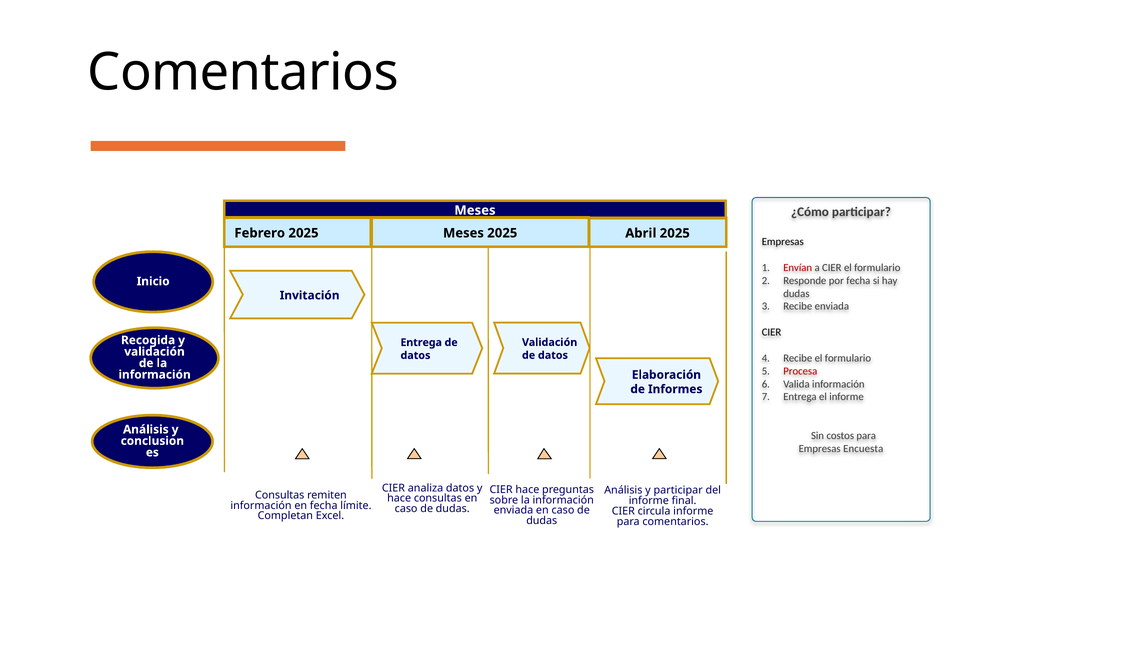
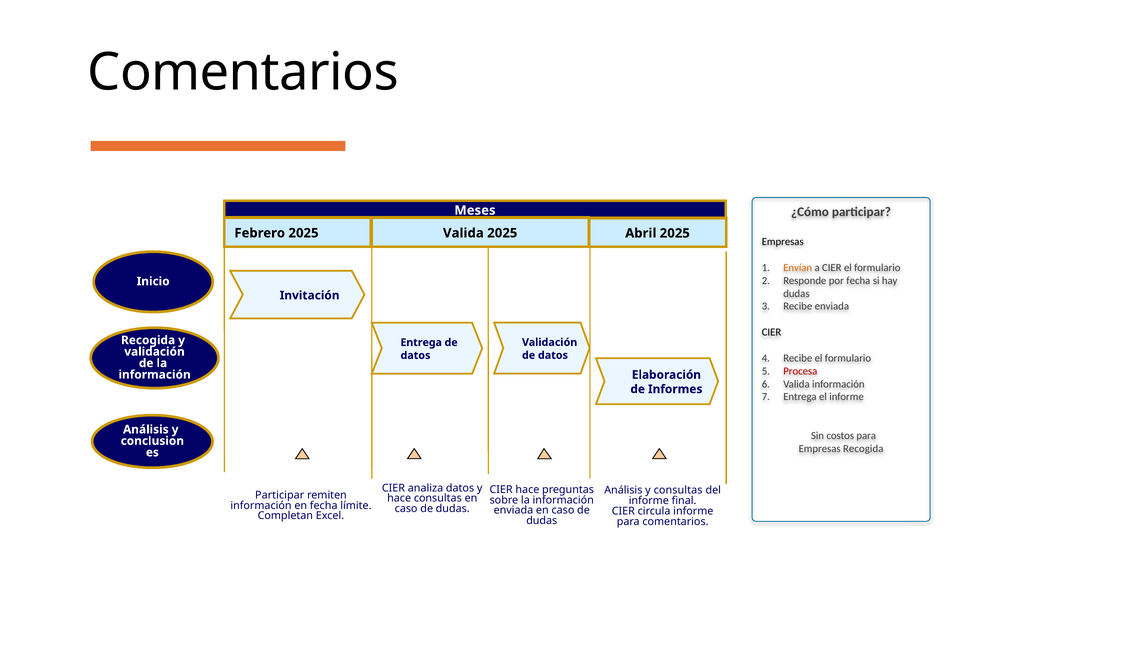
2025 Meses: Meses -> Valida
Envían colour: red -> orange
Empresas Encuesta: Encuesta -> Recogida
y participar: participar -> consultas
Consultas at (280, 495): Consultas -> Participar
